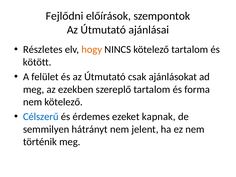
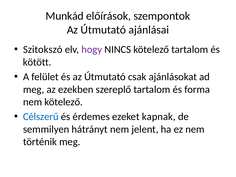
Fejlődni: Fejlődni -> Munkád
Részletes: Részletes -> Szitokszó
hogy colour: orange -> purple
